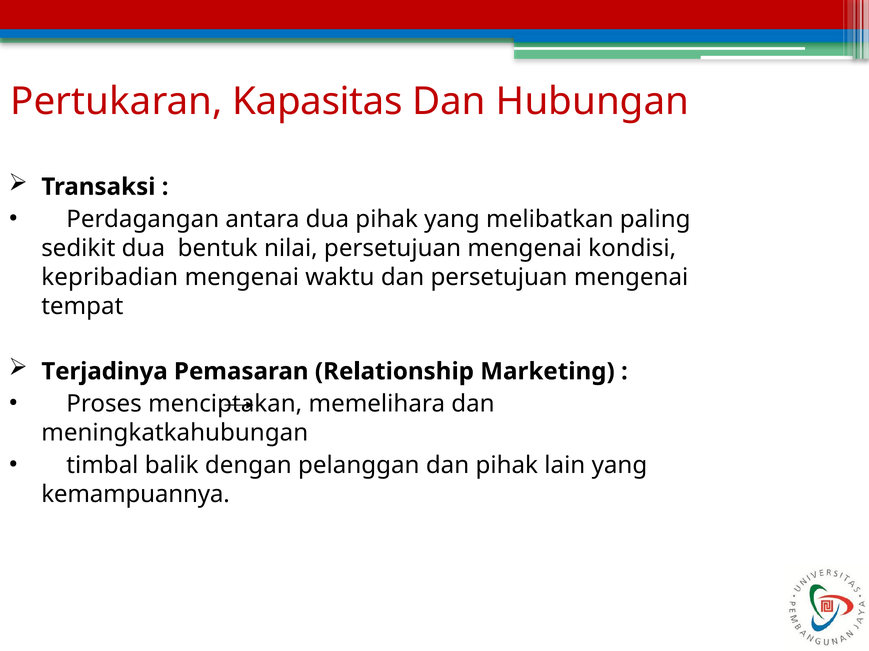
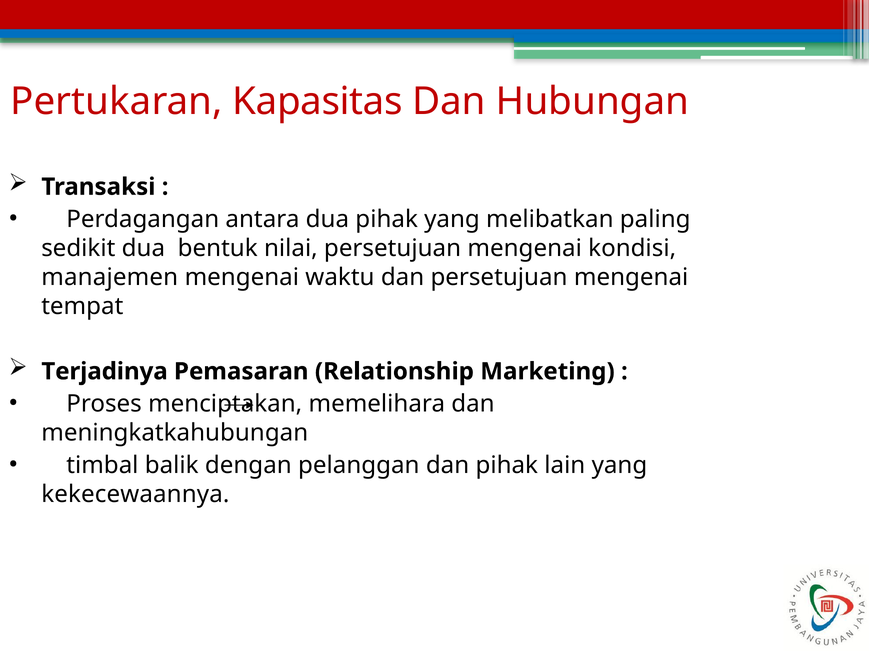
kepribadian: kepribadian -> manajemen
kemampuannya: kemampuannya -> kekecewaannya
